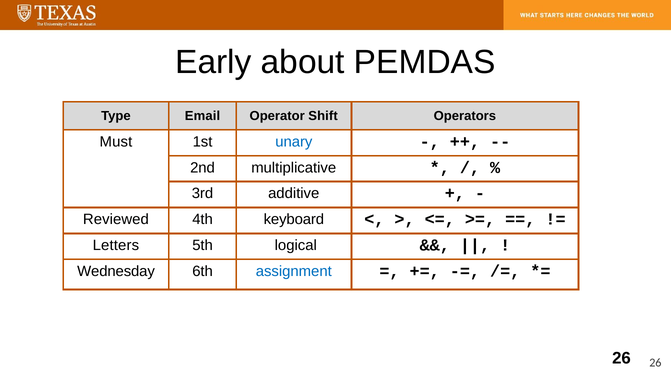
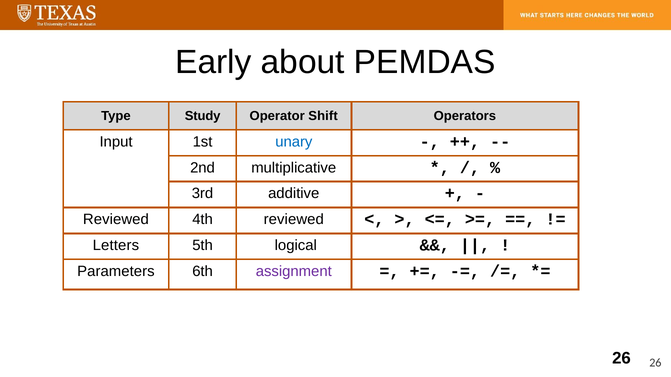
Email: Email -> Study
Must: Must -> Input
4th keyboard: keyboard -> reviewed
Wednesday: Wednesday -> Parameters
assignment colour: blue -> purple
